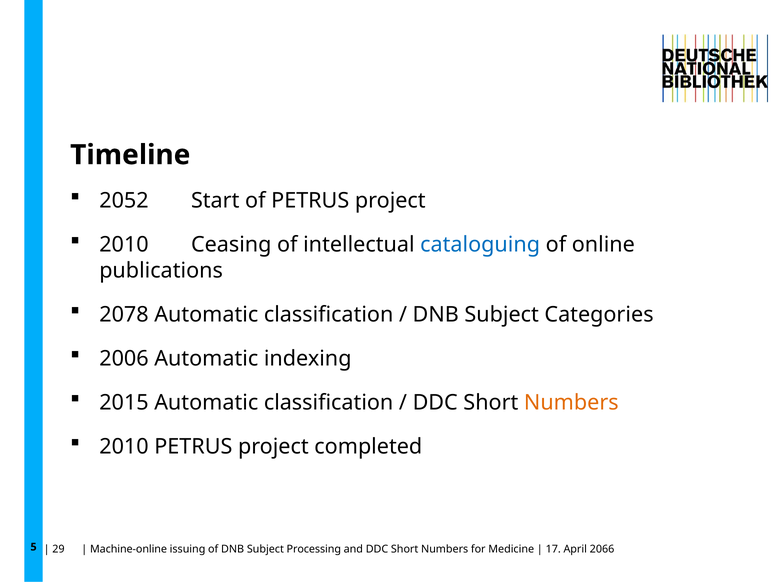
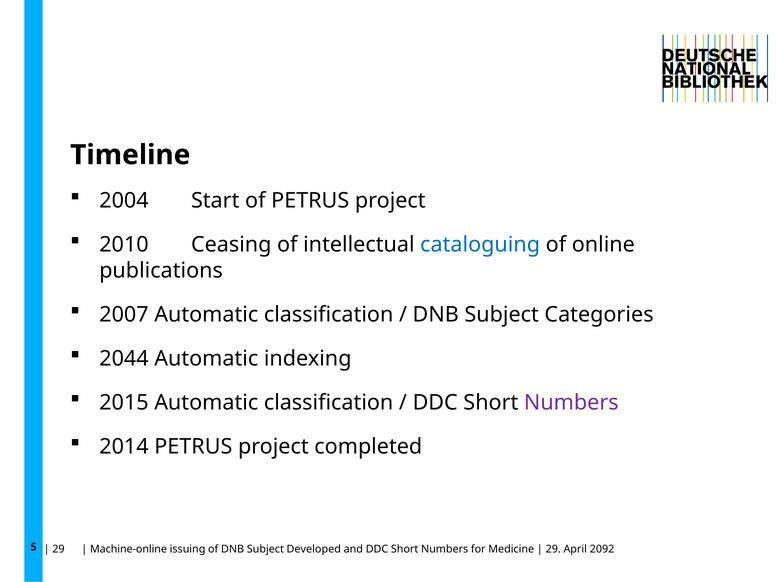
2052: 2052 -> 2004
2078: 2078 -> 2007
2006: 2006 -> 2044
Numbers at (571, 403) colour: orange -> purple
2010 at (124, 447): 2010 -> 2014
Processing: Processing -> Developed
17 at (553, 549): 17 -> 29
2066: 2066 -> 2092
